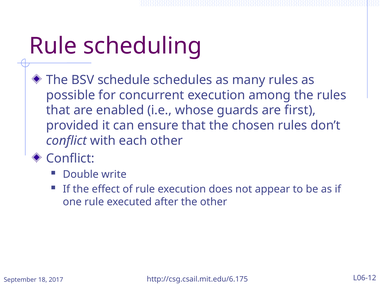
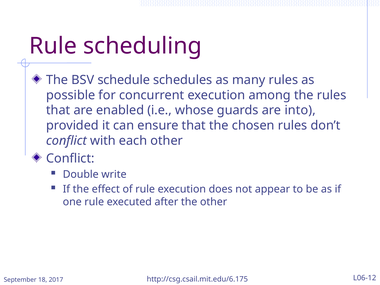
first: first -> into
